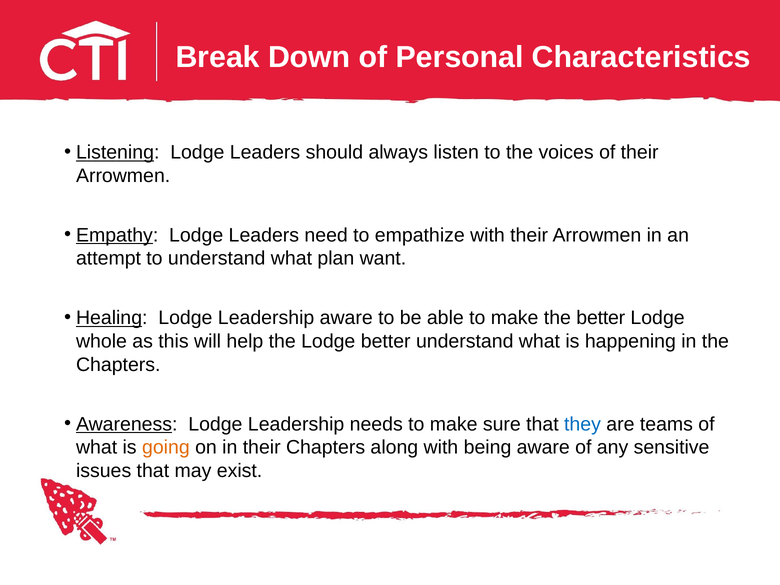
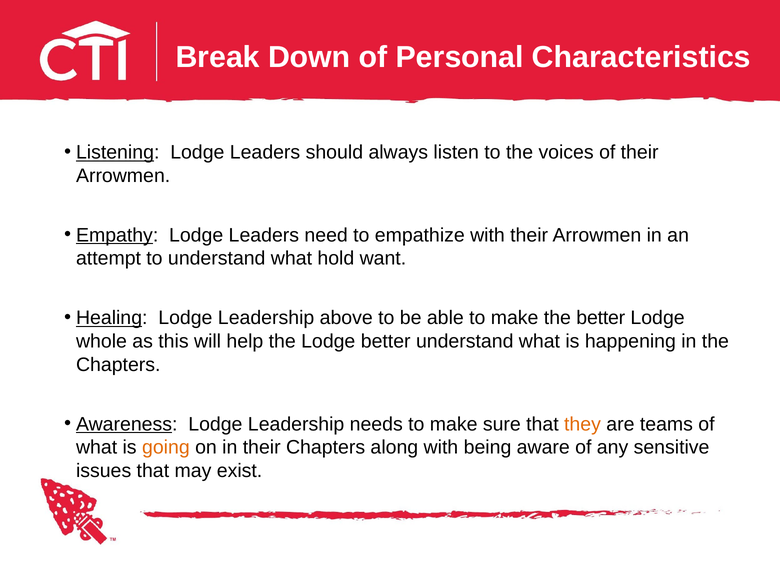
plan: plan -> hold
Leadership aware: aware -> above
they colour: blue -> orange
